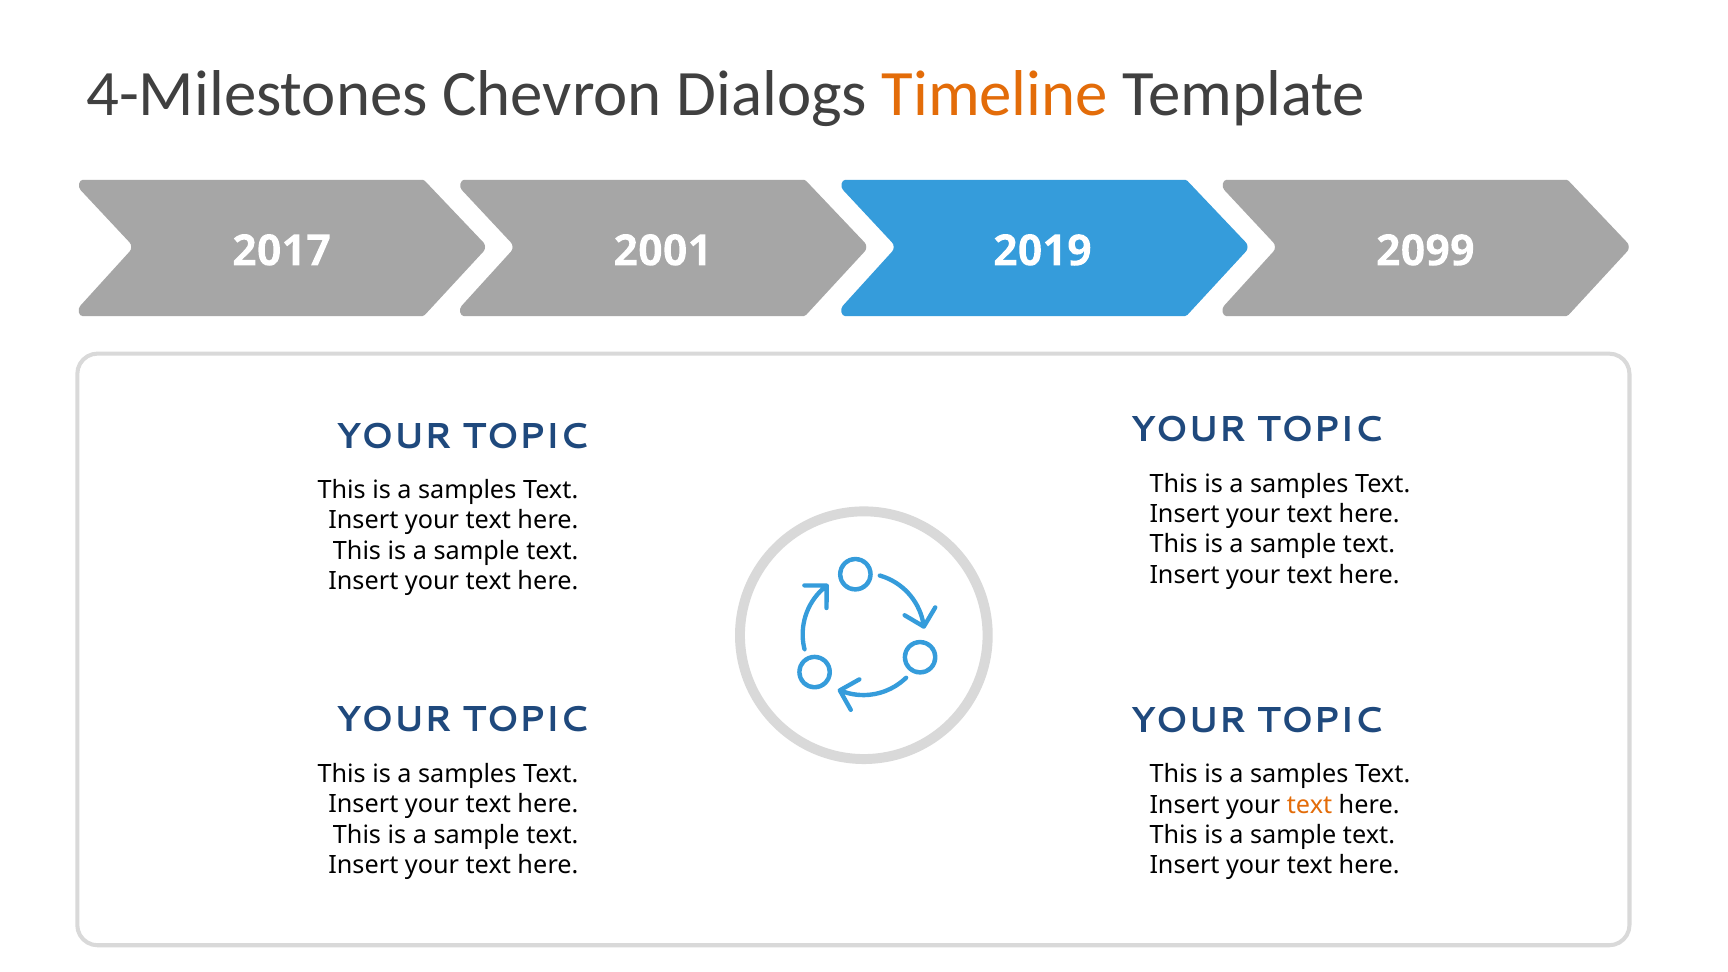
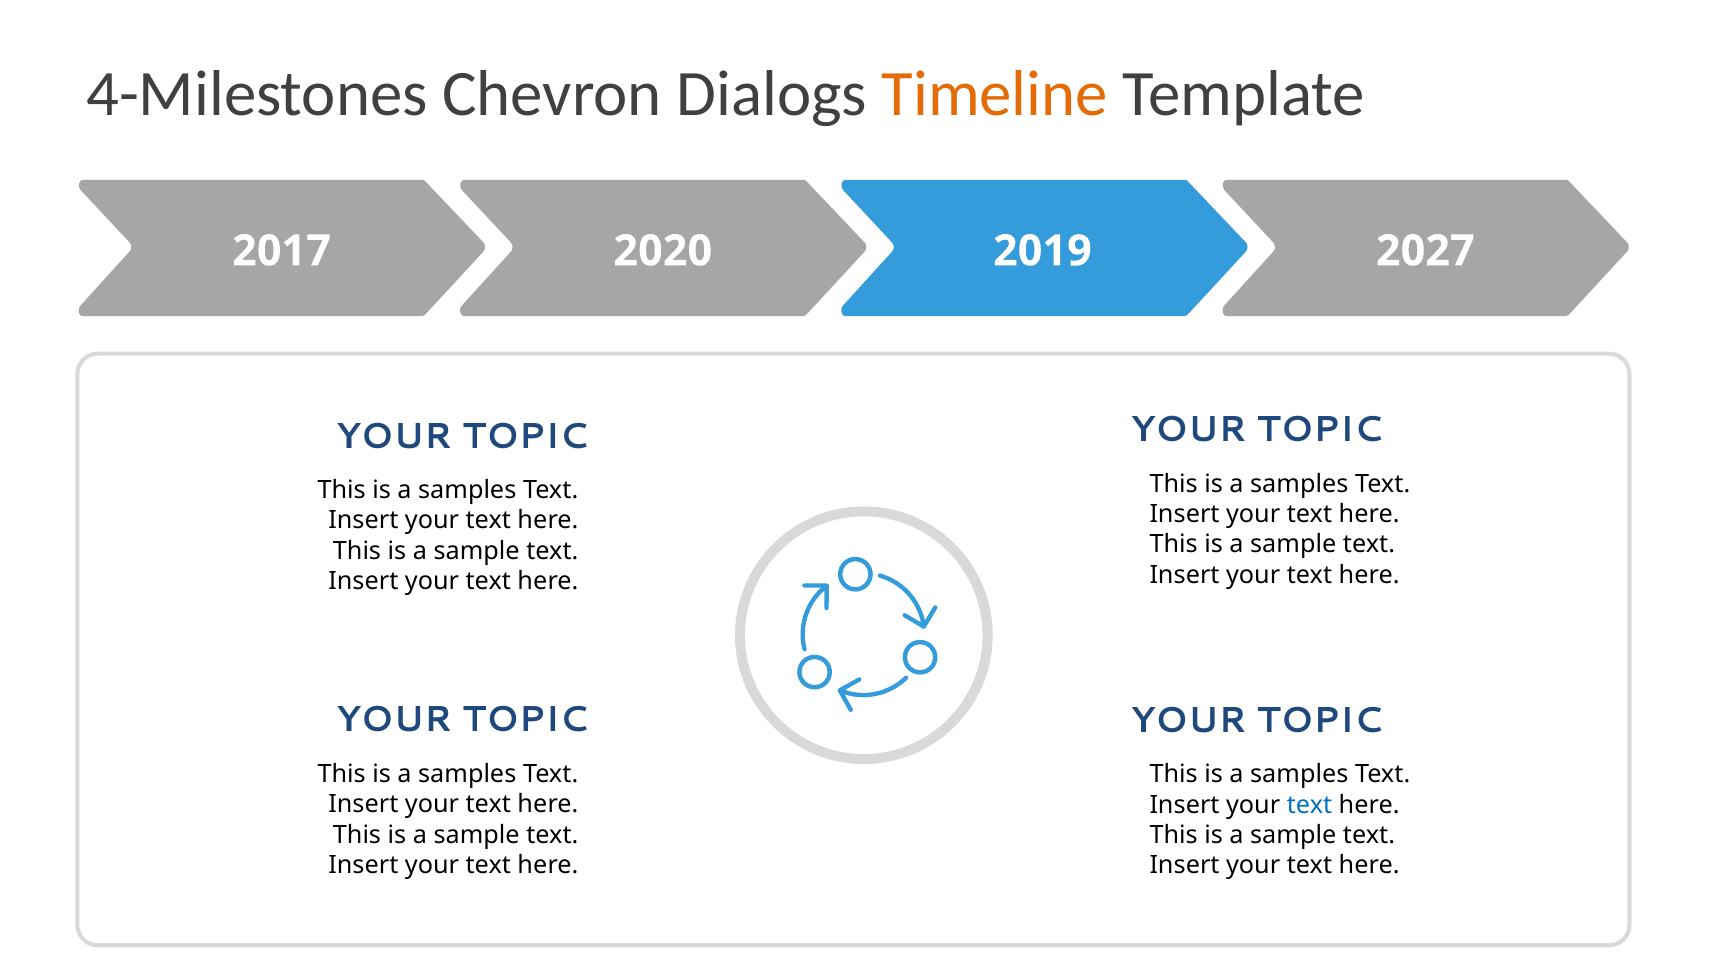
2001: 2001 -> 2020
2099: 2099 -> 2027
text at (1310, 805) colour: orange -> blue
